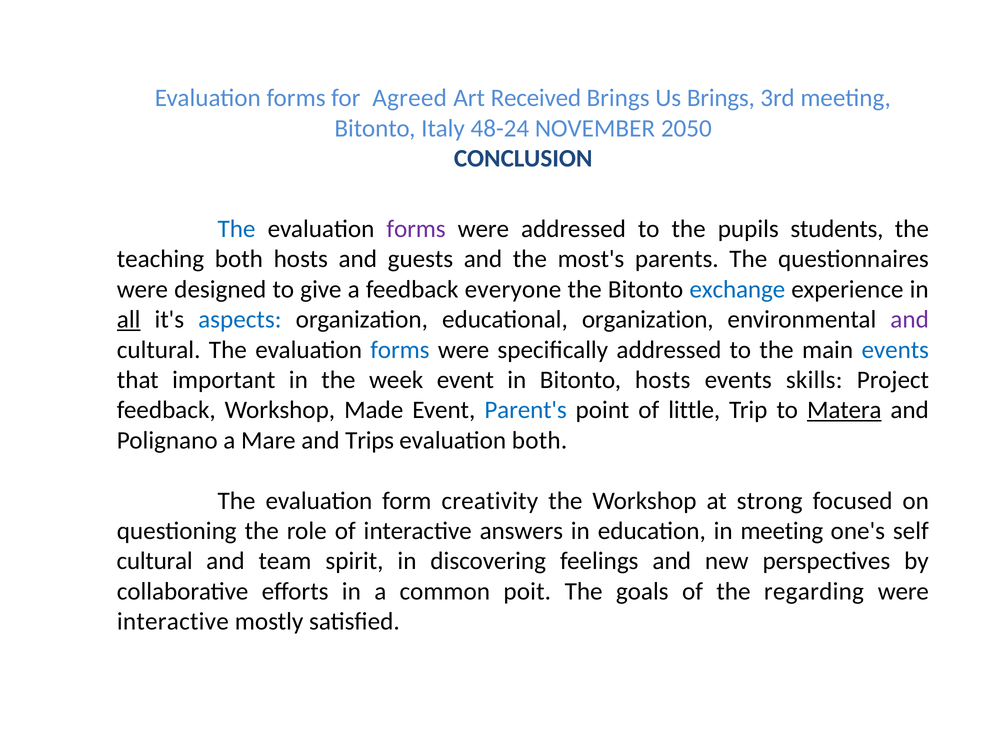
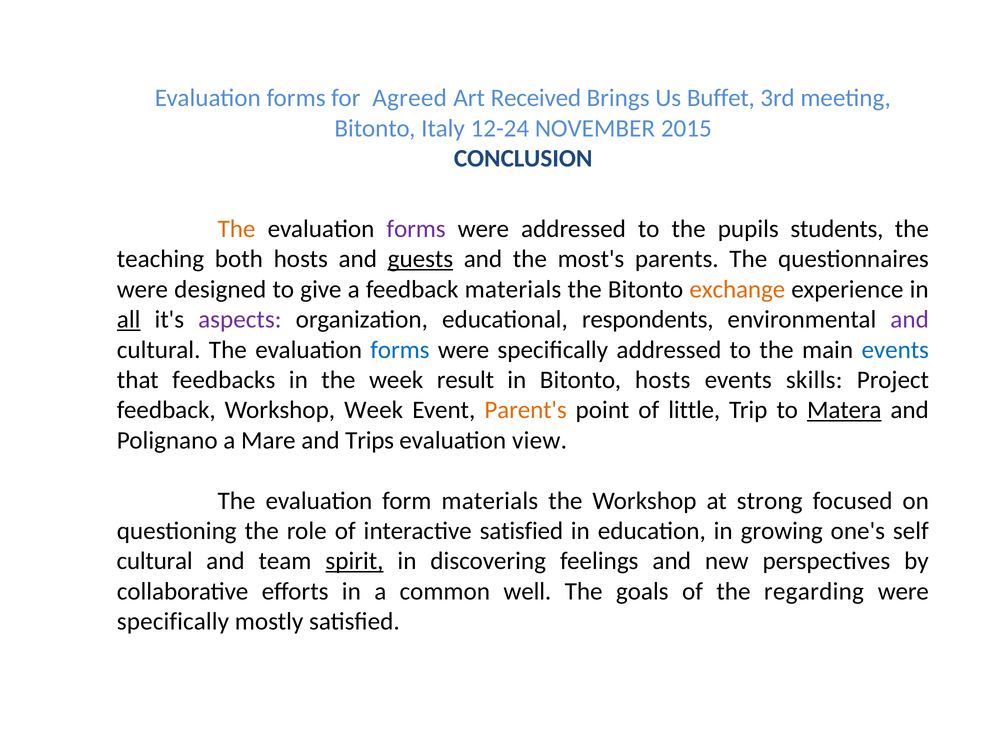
Us Brings: Brings -> Buffet
48-24: 48-24 -> 12-24
2050: 2050 -> 2015
The at (237, 229) colour: blue -> orange
guests underline: none -> present
feedback everyone: everyone -> materials
exchange colour: blue -> orange
aspects colour: blue -> purple
educational organization: organization -> respondents
important: important -> feedbacks
week event: event -> result
Workshop Made: Made -> Week
Parent's colour: blue -> orange
evaluation both: both -> view
form creativity: creativity -> materials
interactive answers: answers -> satisfied
in meeting: meeting -> growing
spirit underline: none -> present
poit: poit -> well
interactive at (173, 622): interactive -> specifically
